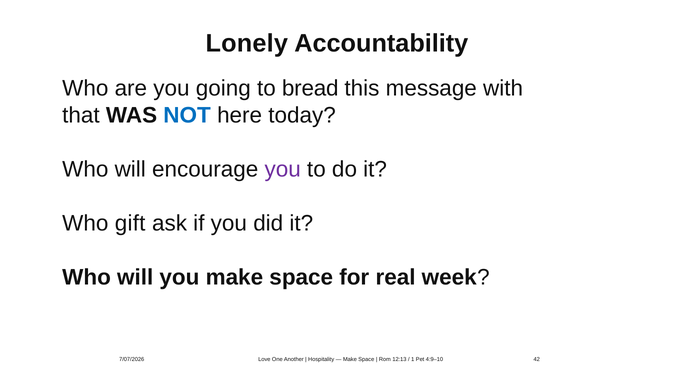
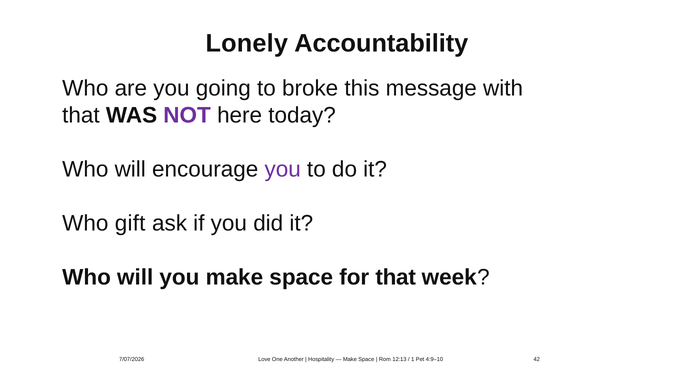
bread: bread -> broke
NOT colour: blue -> purple
for real: real -> that
